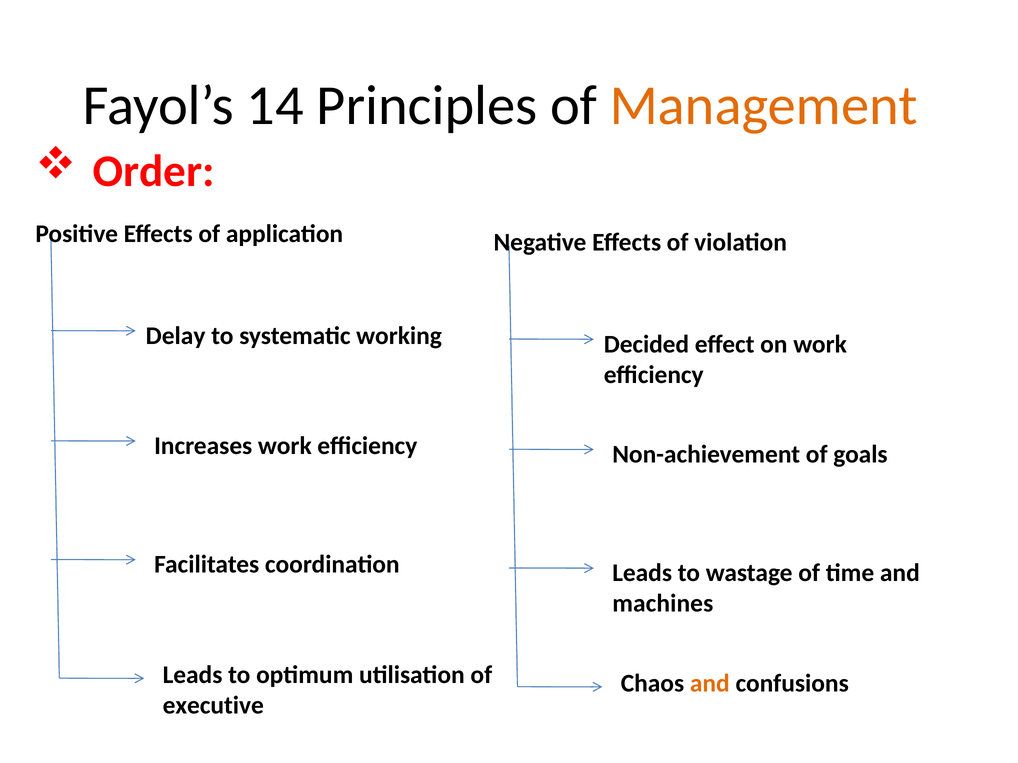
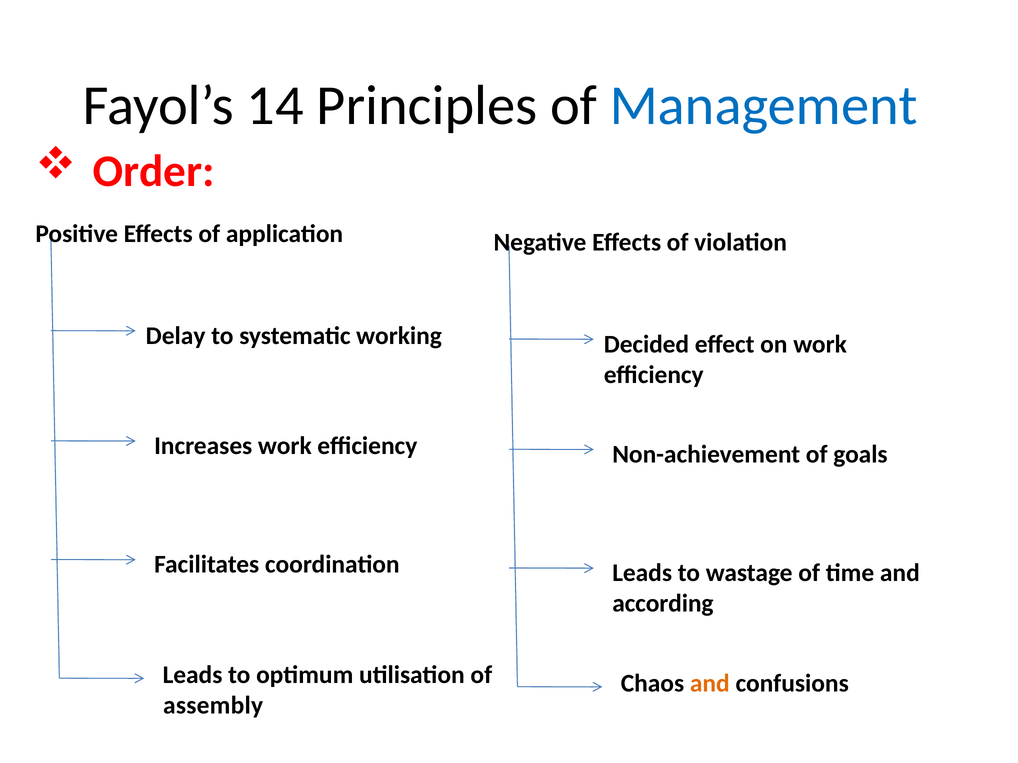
Management colour: orange -> blue
machines: machines -> according
executive: executive -> assembly
